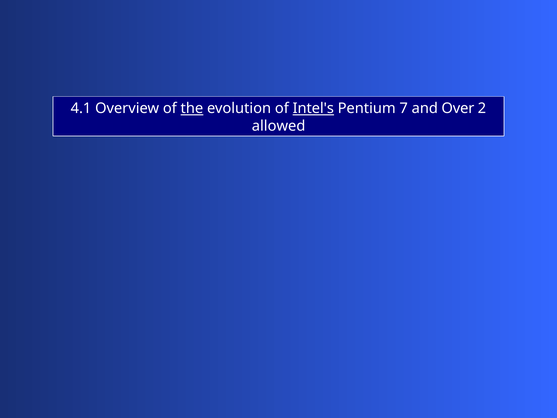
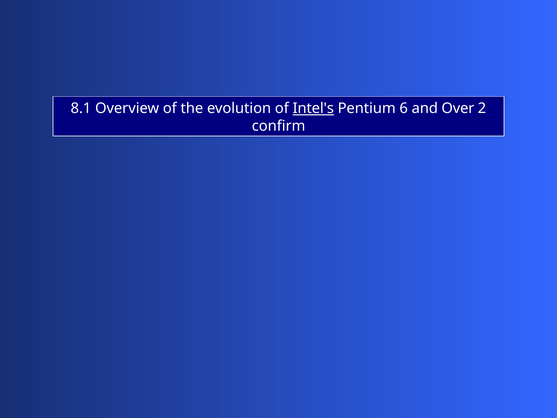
4.1: 4.1 -> 8.1
the underline: present -> none
7: 7 -> 6
allowed: allowed -> confirm
